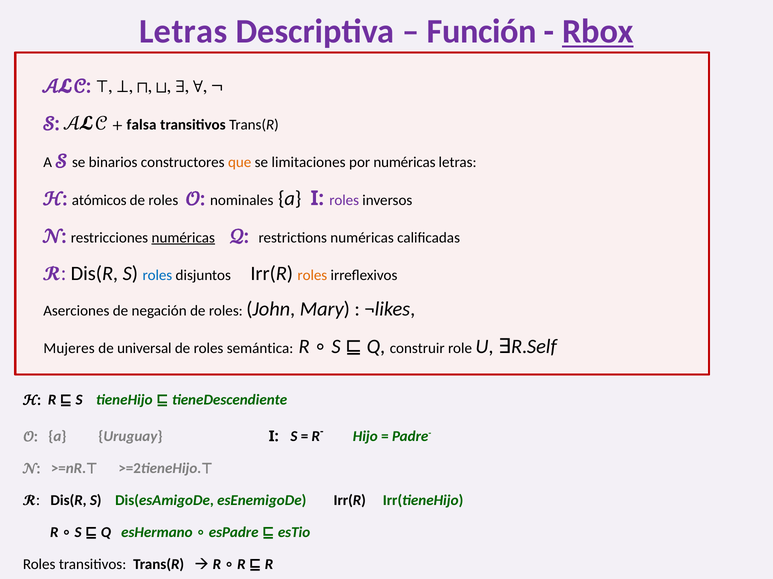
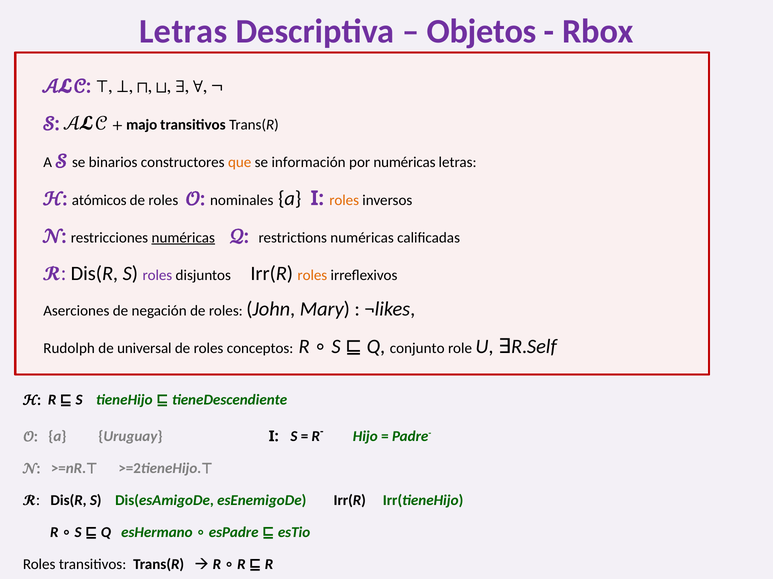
Función: Función -> Objetos
Rbox underline: present -> none
falsa: falsa -> majo
limitaciones: limitaciones -> información
roles at (344, 200) colour: purple -> orange
roles at (157, 276) colour: blue -> purple
Mujeres: Mujeres -> Rudolph
semántica: semántica -> conceptos
construir: construir -> conjunto
